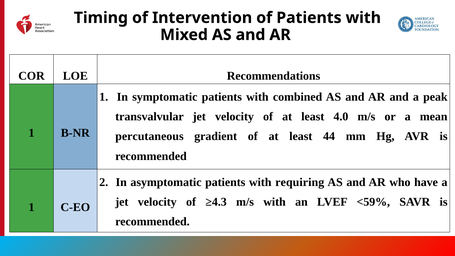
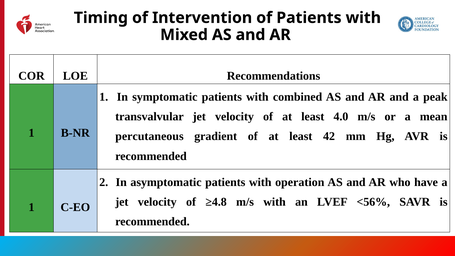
44: 44 -> 42
requiring: requiring -> operation
≥4.3: ≥4.3 -> ≥4.8
<59%: <59% -> <56%
